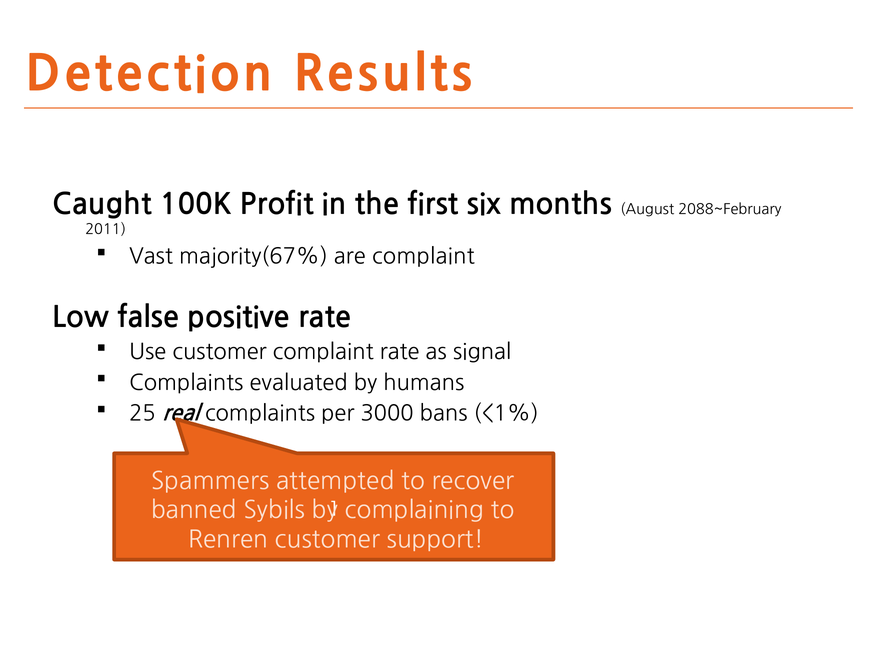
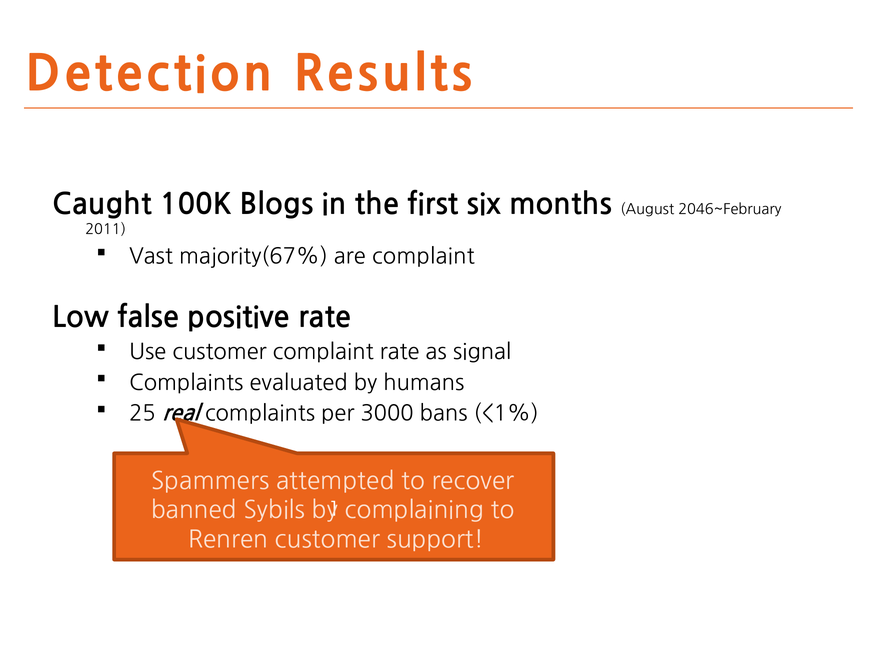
Profit: Profit -> Blogs
2088~February: 2088~February -> 2046~February
